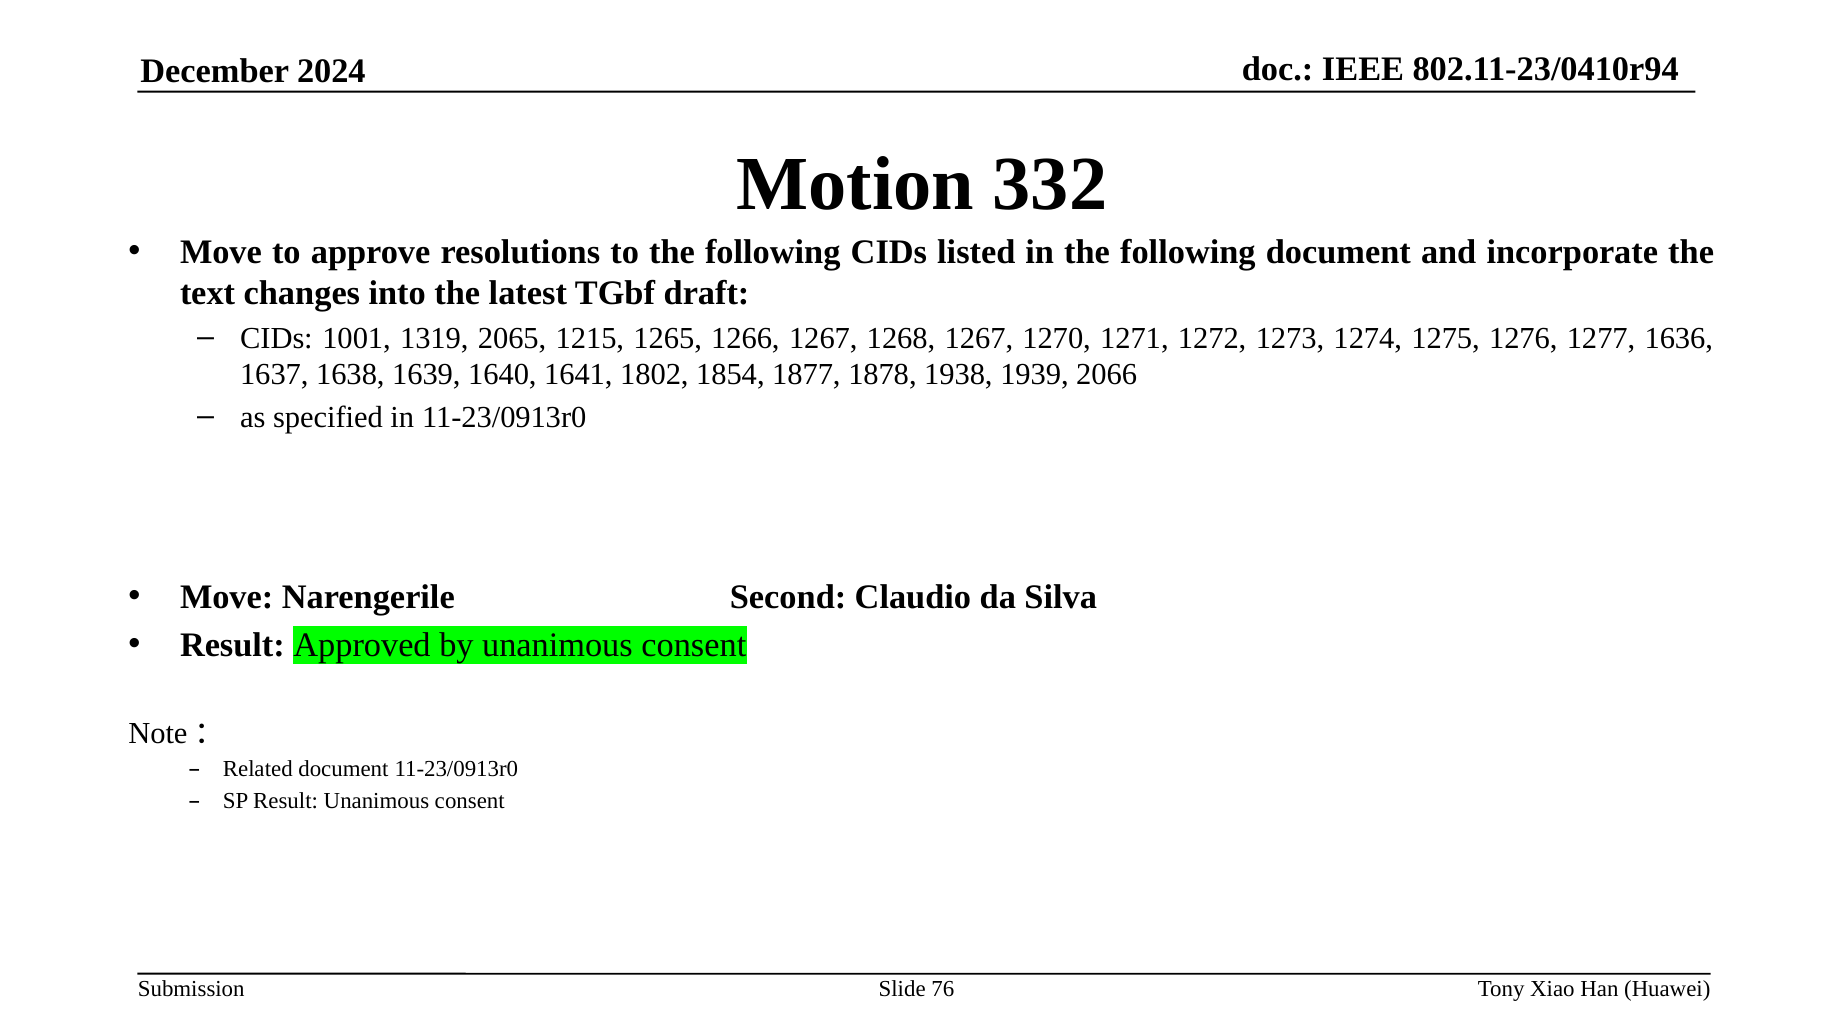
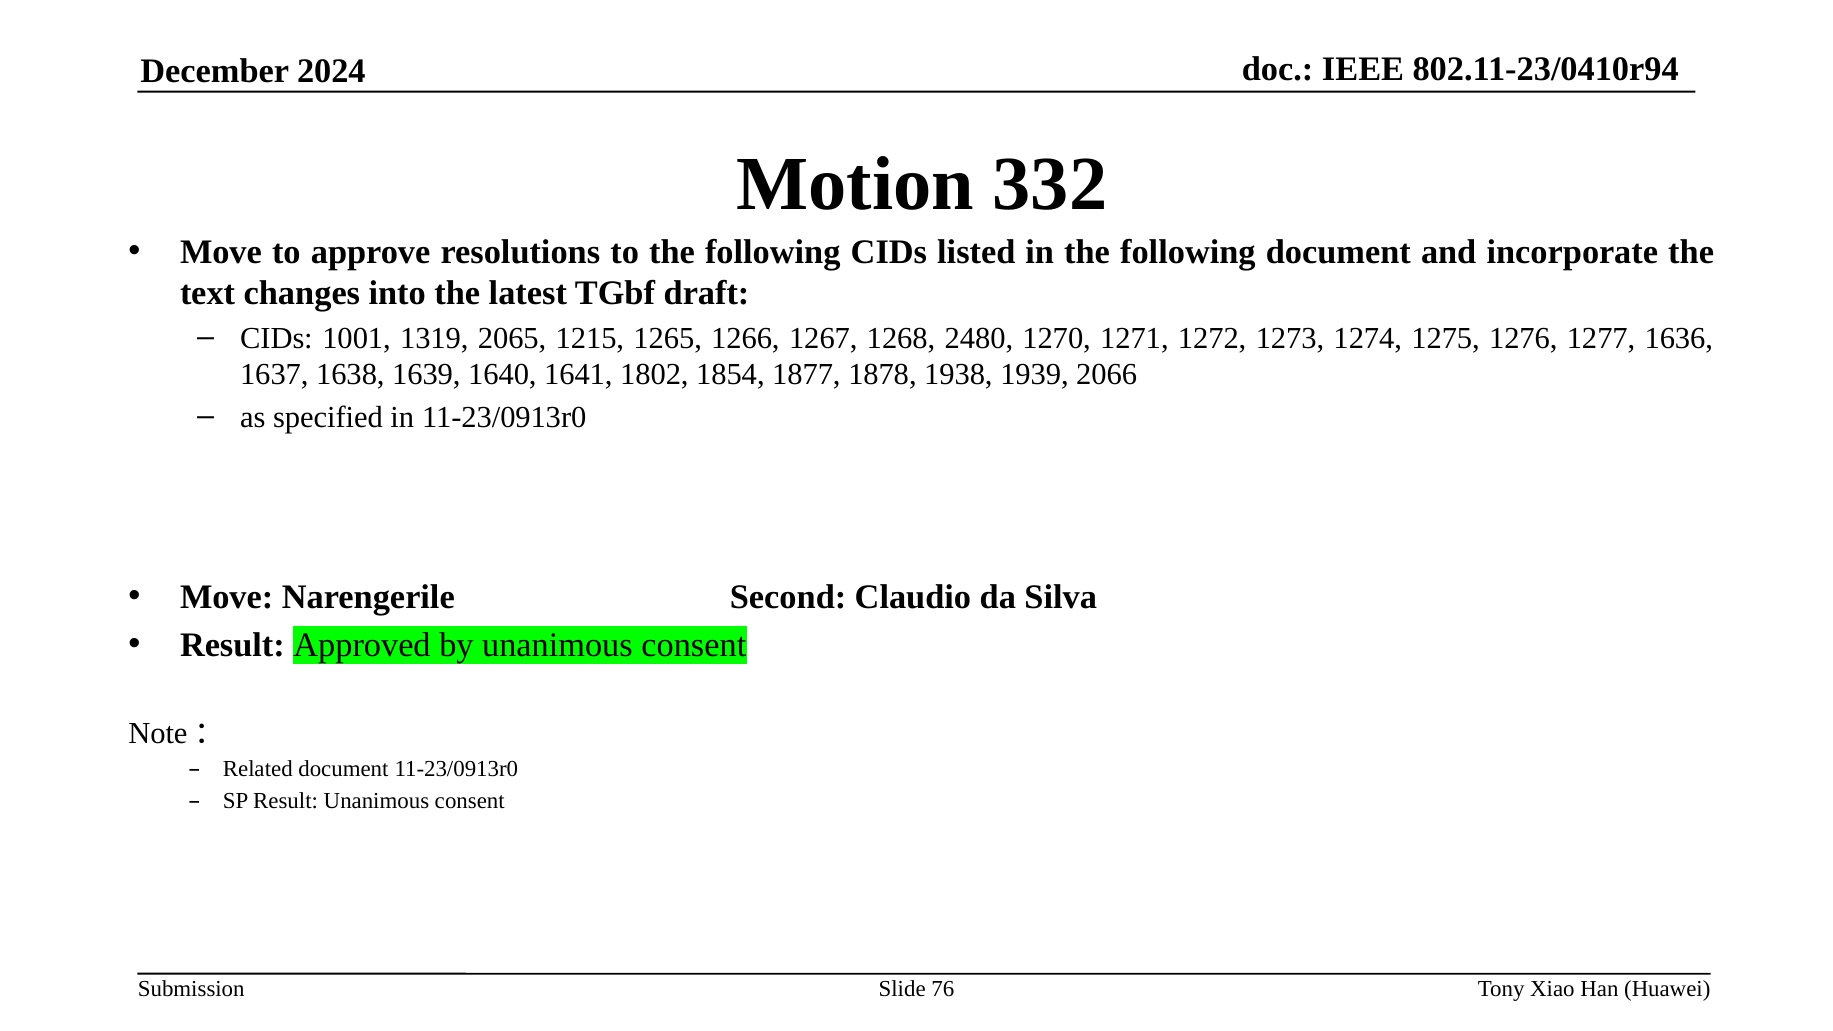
1268 1267: 1267 -> 2480
